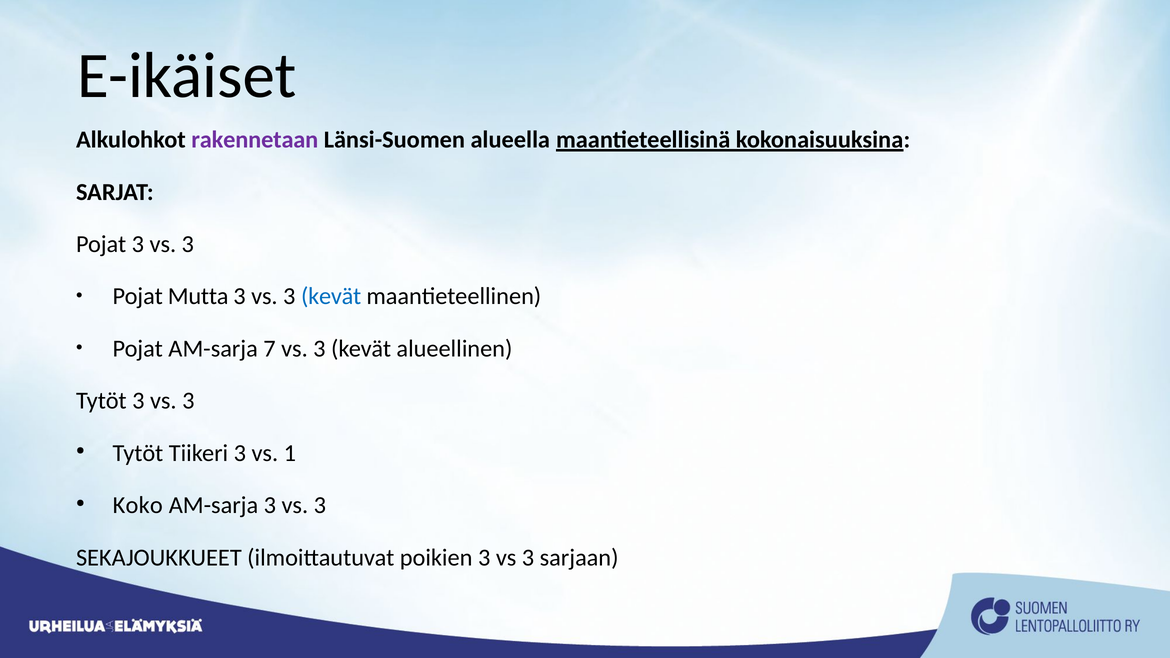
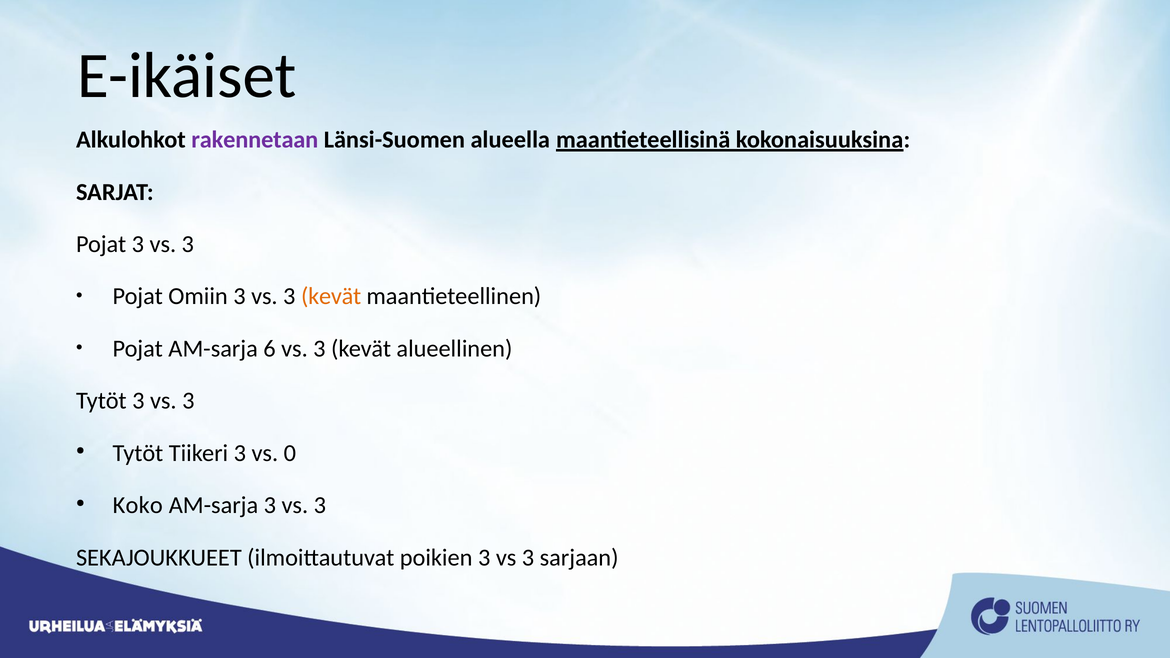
Mutta: Mutta -> Omiin
kevät at (331, 296) colour: blue -> orange
7: 7 -> 6
1: 1 -> 0
